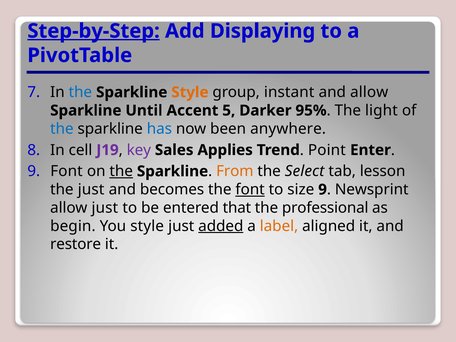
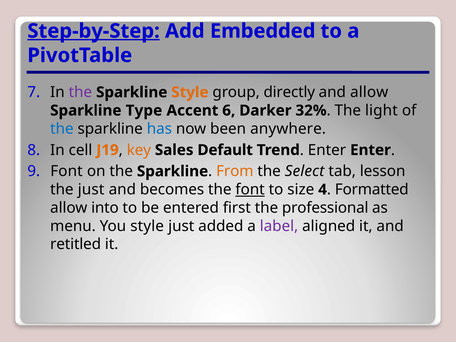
Displaying: Displaying -> Embedded
the at (80, 92) colour: blue -> purple
instant: instant -> directly
Until: Until -> Type
5: 5 -> 6
95%: 95% -> 32%
J19 colour: purple -> orange
key colour: purple -> orange
Applies: Applies -> Default
Point at (327, 150): Point -> Enter
the at (121, 171) underline: present -> none
size 9: 9 -> 4
Newsprint: Newsprint -> Formatted
allow just: just -> into
that: that -> first
begin: begin -> menu
added underline: present -> none
label colour: orange -> purple
restore: restore -> retitled
